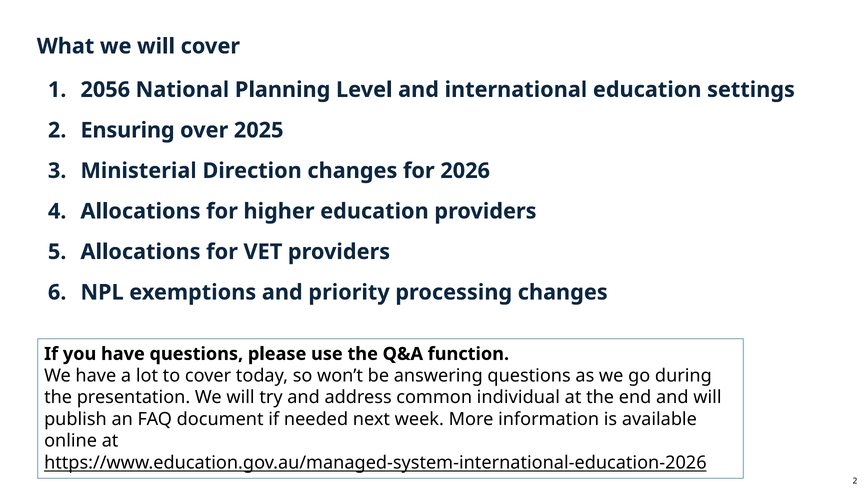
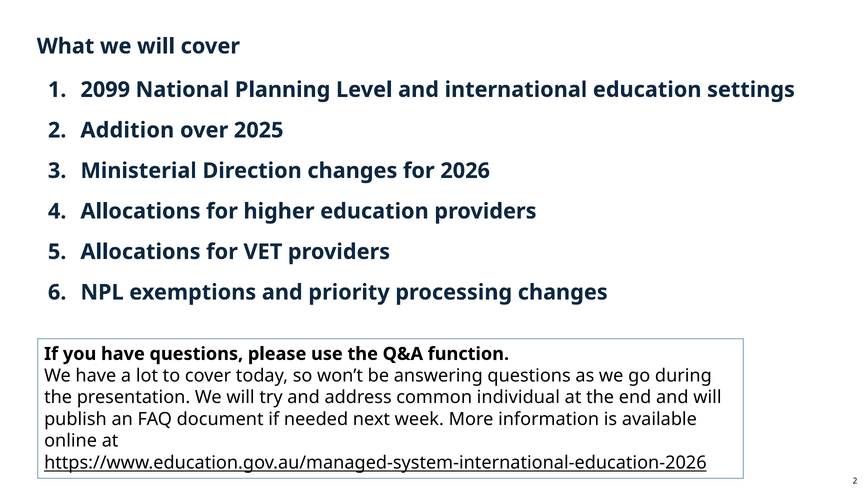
2056: 2056 -> 2099
Ensuring: Ensuring -> Addition
